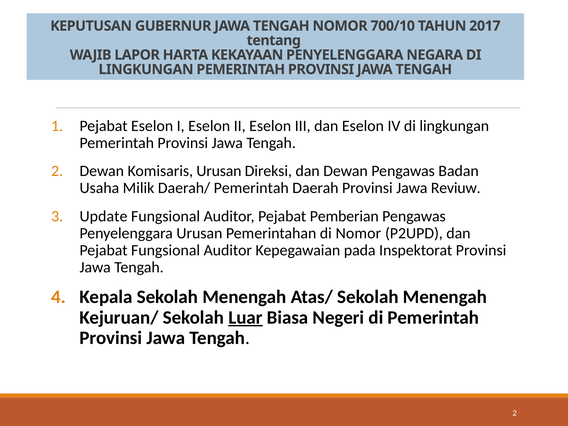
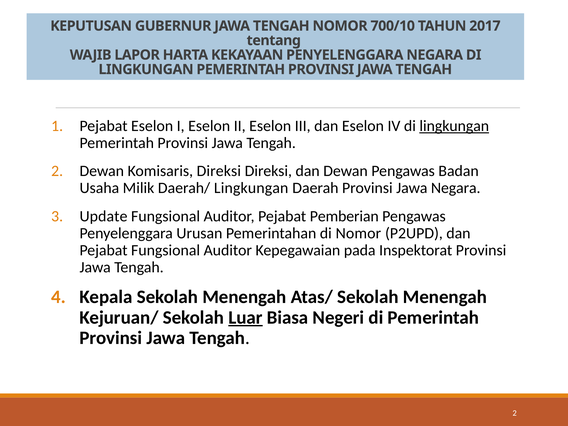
lingkungan at (454, 126) underline: none -> present
Komisaris Urusan: Urusan -> Direksi
Daerah/ Pemerintah: Pemerintah -> Lingkungan
Jawa Reviuw: Reviuw -> Negara
